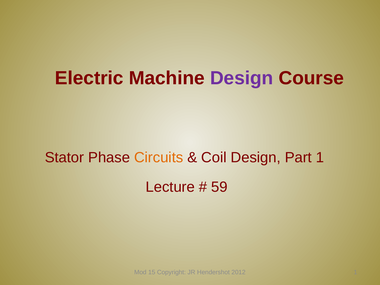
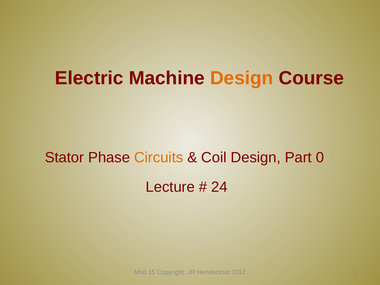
Design at (242, 78) colour: purple -> orange
Part 1: 1 -> 0
59: 59 -> 24
